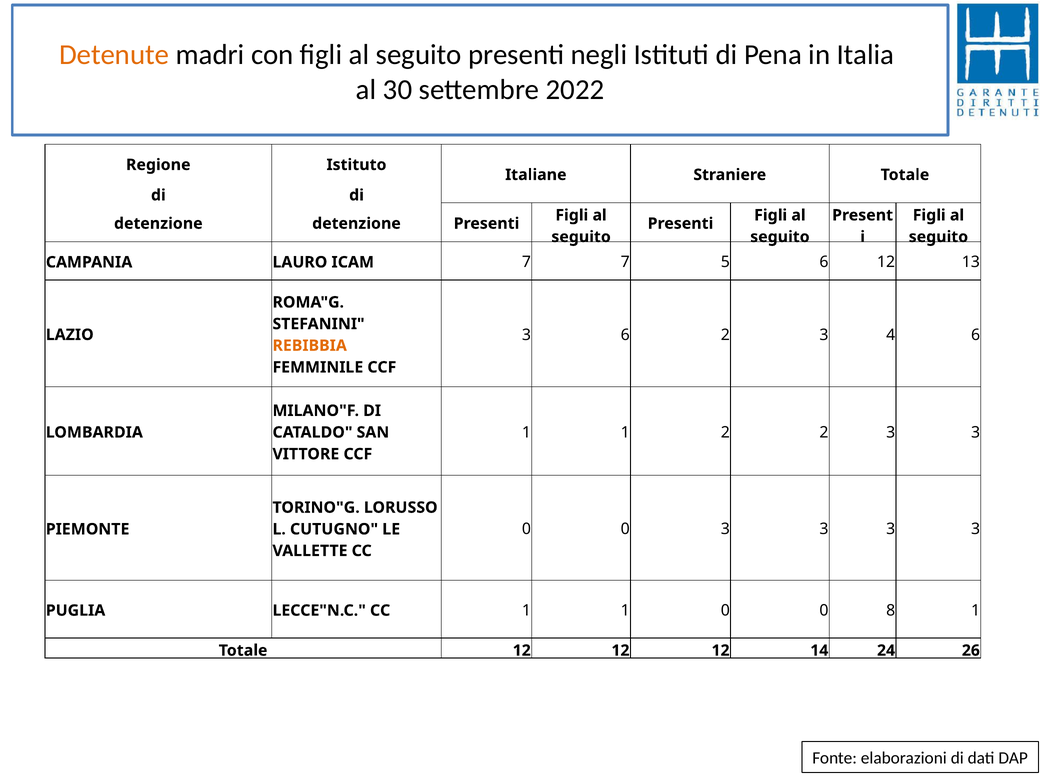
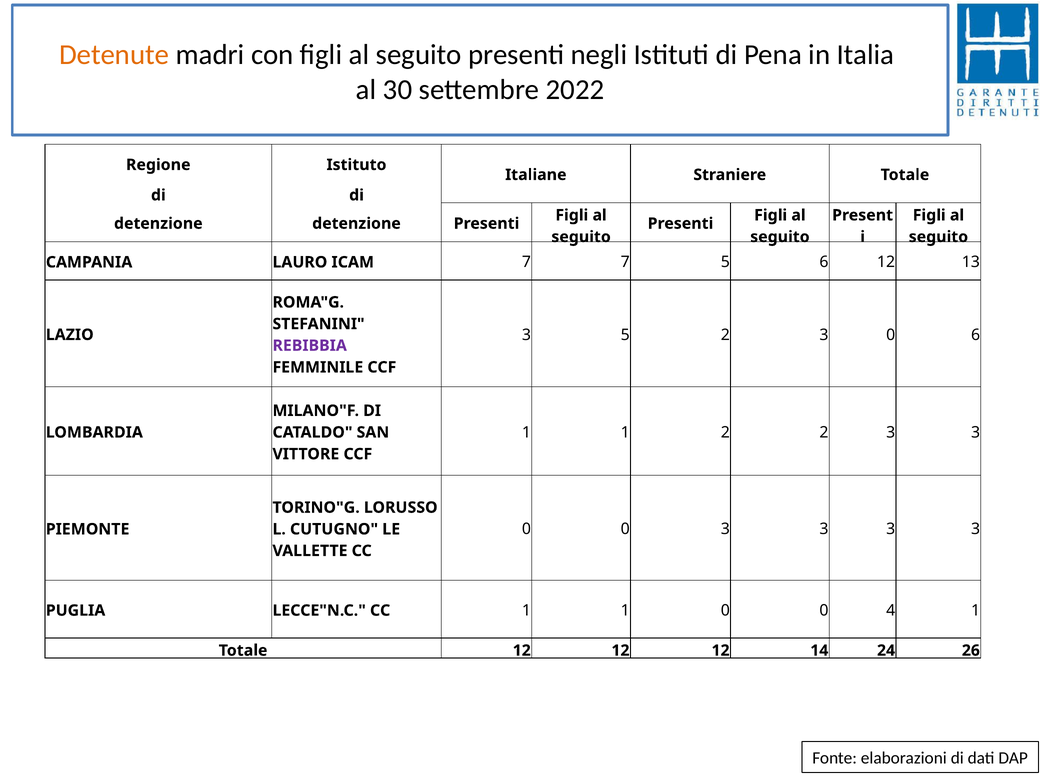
3 6: 6 -> 5
3 4: 4 -> 0
REBIBBIA colour: orange -> purple
8: 8 -> 4
